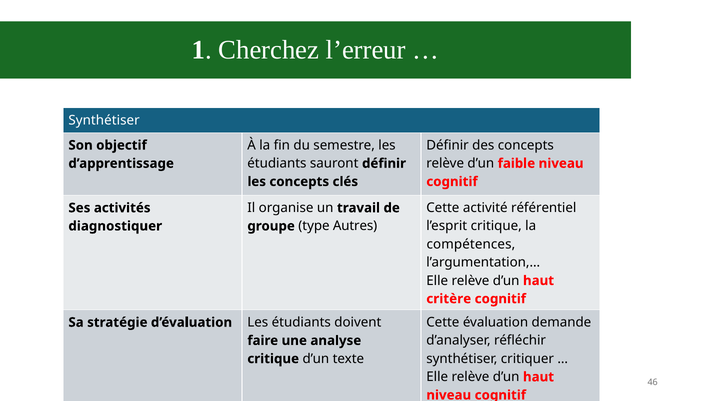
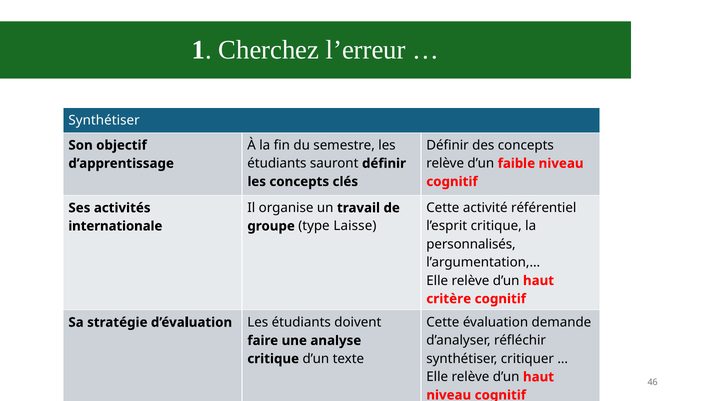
diagnostiquer: diagnostiquer -> internationale
Autres: Autres -> Laisse
compétences: compétences -> personnalisés
